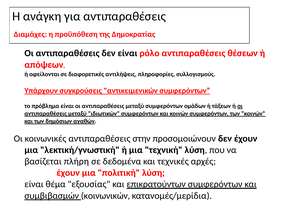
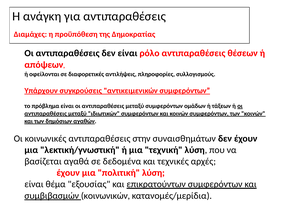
προσομοιώνουν: προσομοιώνουν -> συναισθημάτων
πλήρη: πλήρη -> αγαθά
